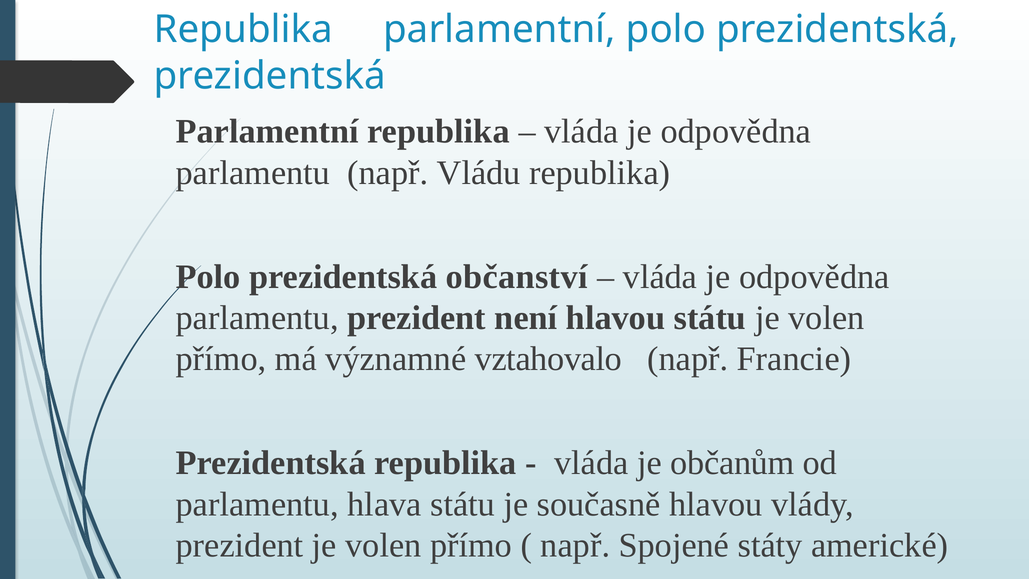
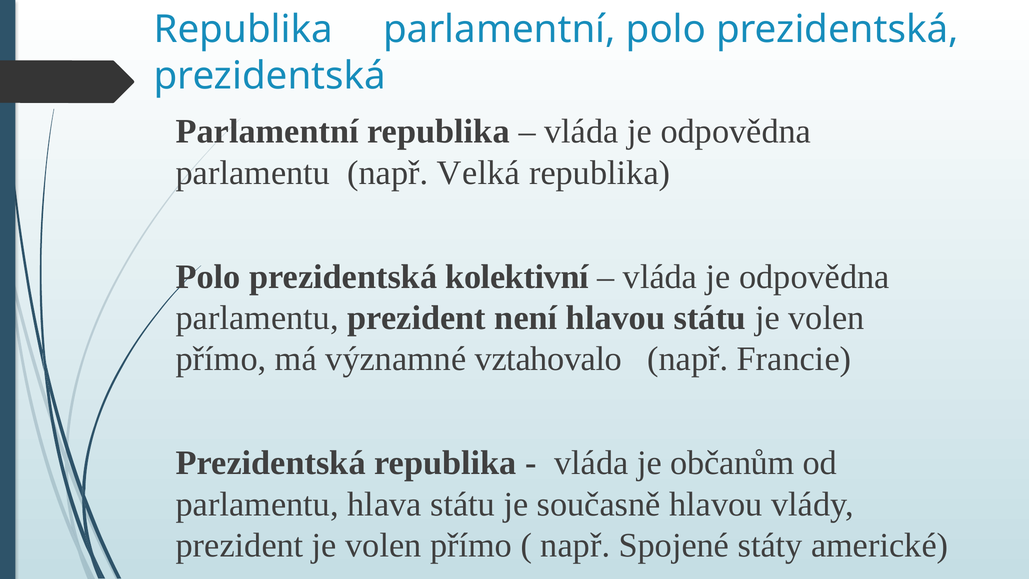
Vládu: Vládu -> Velká
občanství: občanství -> kolektivní
